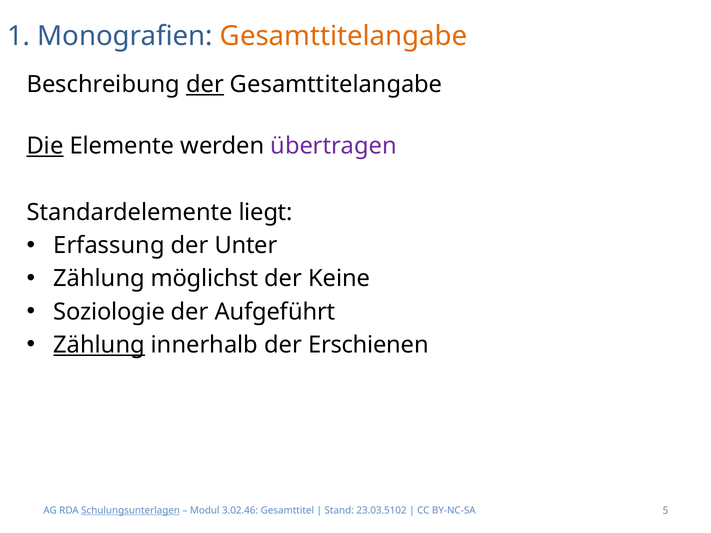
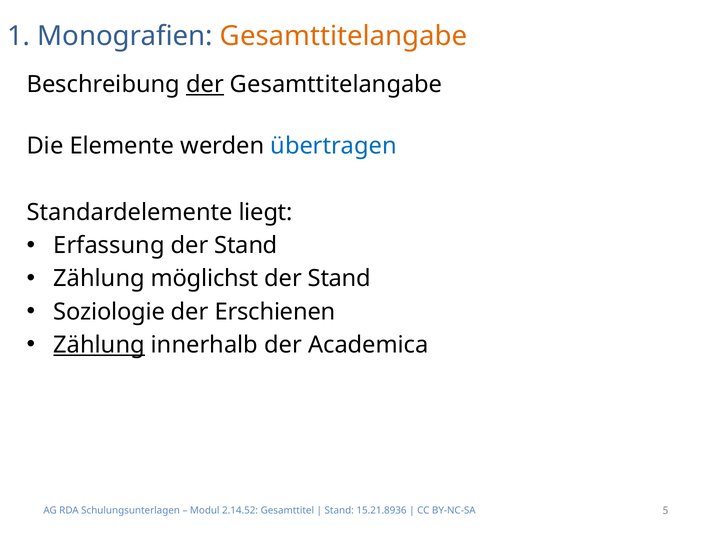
Die underline: present -> none
übertragen colour: purple -> blue
Unter at (246, 246): Unter -> Stand
Keine at (339, 279): Keine -> Stand
Aufgeführt: Aufgeführt -> Erschienen
Erschienen: Erschienen -> Academica
Schulungsunterlagen underline: present -> none
3.02.46: 3.02.46 -> 2.14.52
23.03.5102: 23.03.5102 -> 15.21.8936
